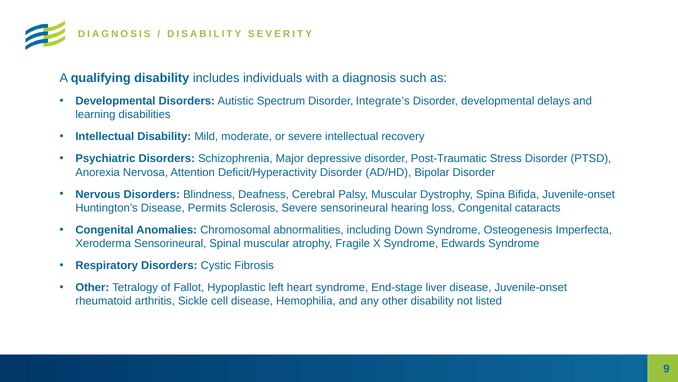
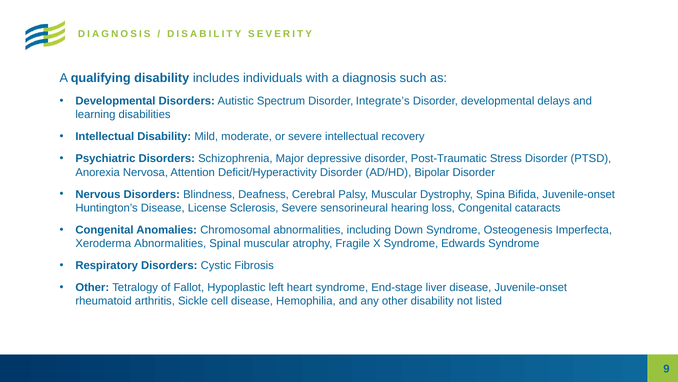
Permits: Permits -> License
Xeroderma Sensorineural: Sensorineural -> Abnormalities
